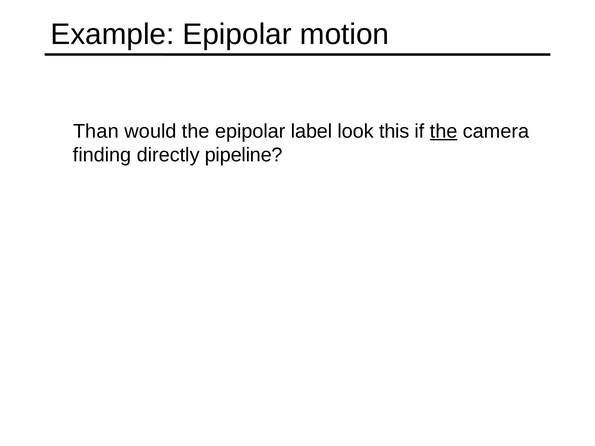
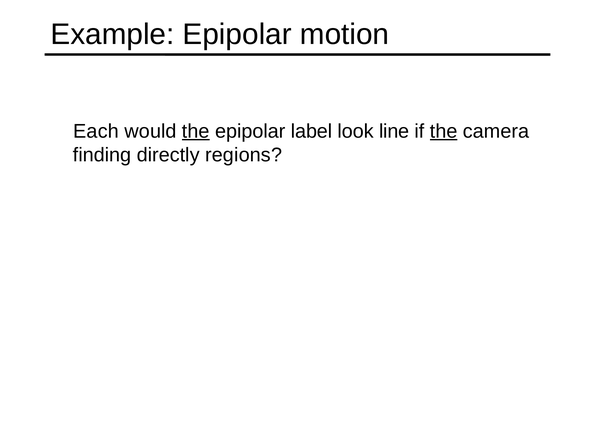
Than: Than -> Each
the at (196, 131) underline: none -> present
this: this -> line
pipeline: pipeline -> regions
